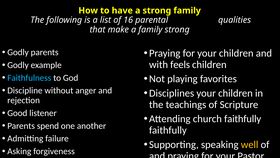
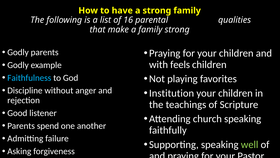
Disciplines: Disciplines -> Institution
church faithfully: faithfully -> speaking
well colour: yellow -> light green
